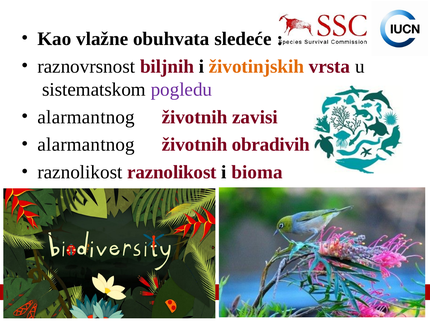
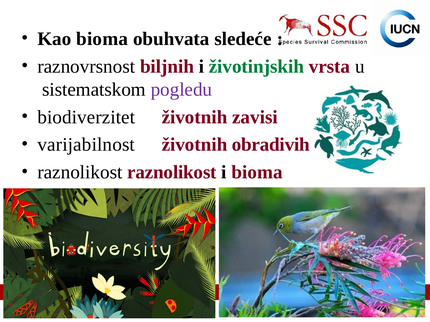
Kao vlažne: vlažne -> bioma
životinjskih colour: orange -> green
alarmantnog at (86, 117): alarmantnog -> biodiverzitet
alarmantnog at (86, 145): alarmantnog -> varijabilnost
